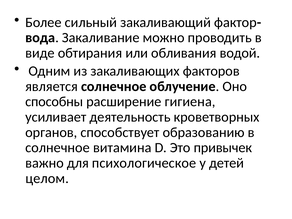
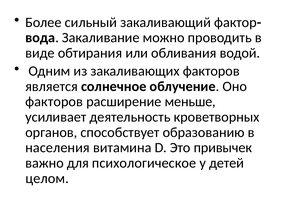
способны at (54, 102): способны -> факторов
гигиена: гигиена -> меньше
солнечное at (58, 148): солнечное -> населения
